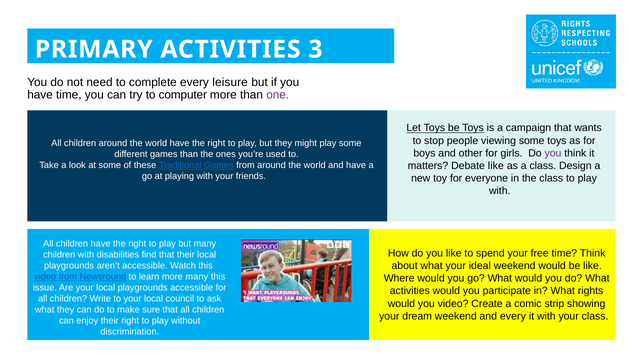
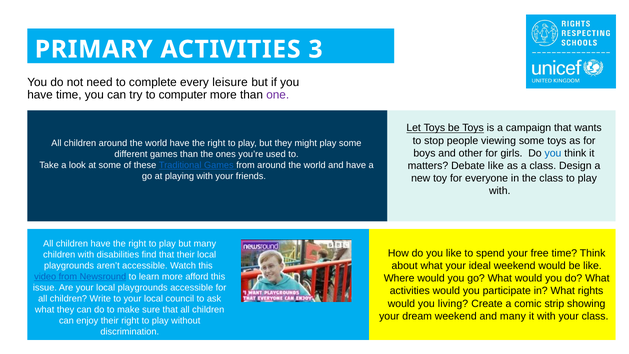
you at (553, 153) colour: purple -> blue
more many: many -> afford
you video: video -> living
and every: every -> many
